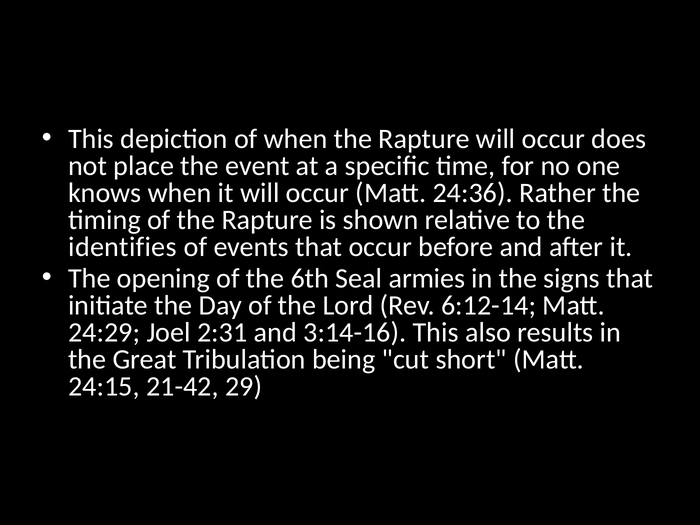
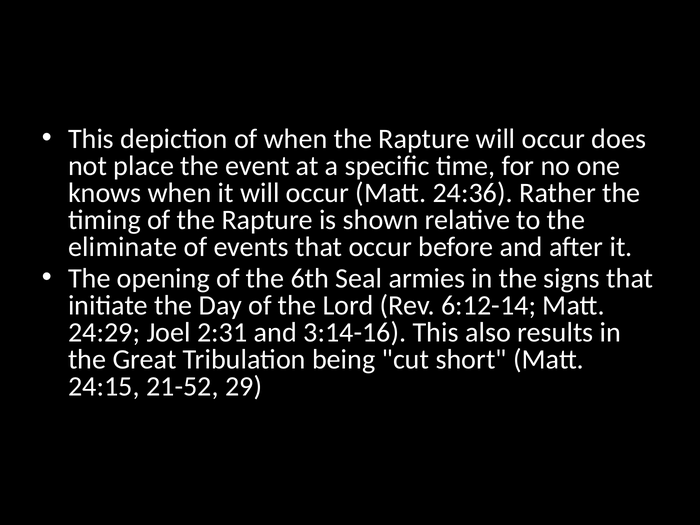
identifies: identifies -> eliminate
21-42: 21-42 -> 21-52
